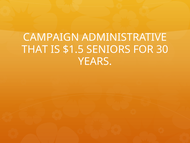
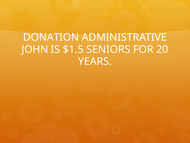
CAMPAIGN: CAMPAIGN -> DONATION
THAT: THAT -> JOHN
30: 30 -> 20
